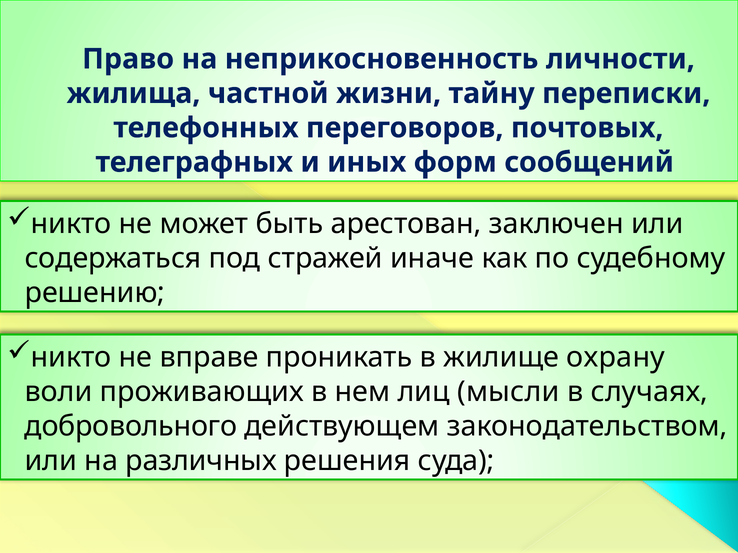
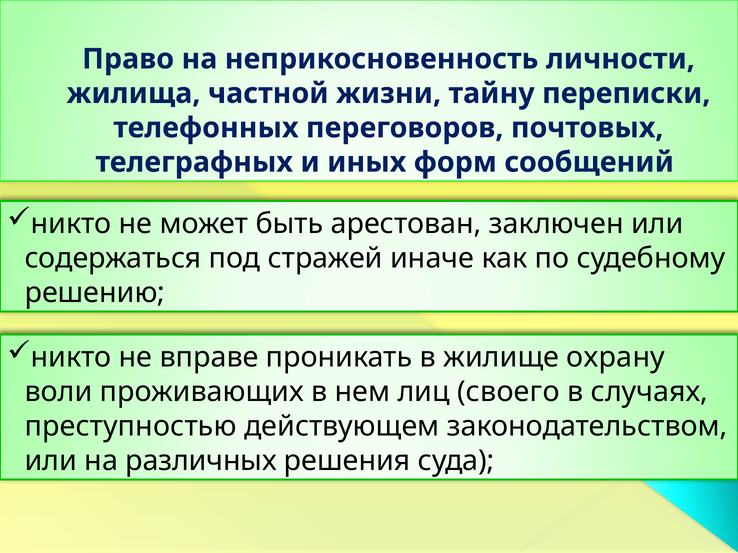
мысли: мысли -> своего
добровольного: добровольного -> преступностью
